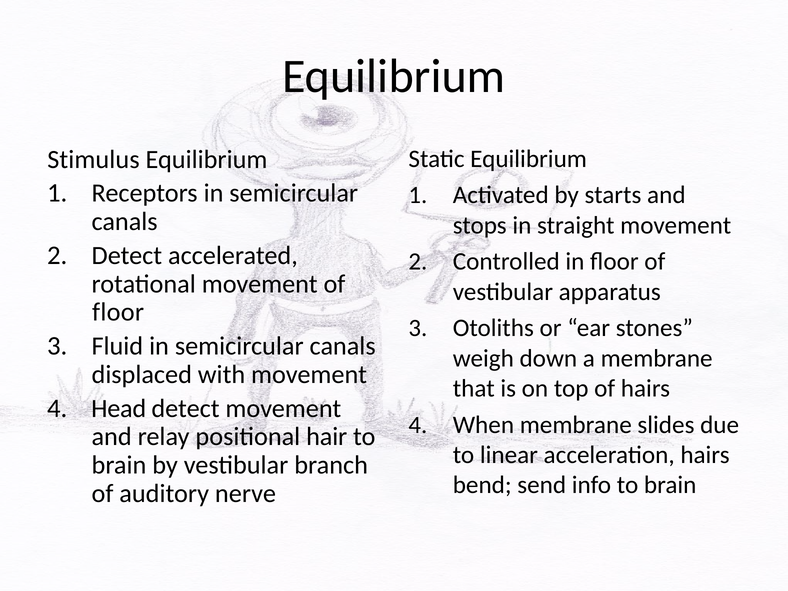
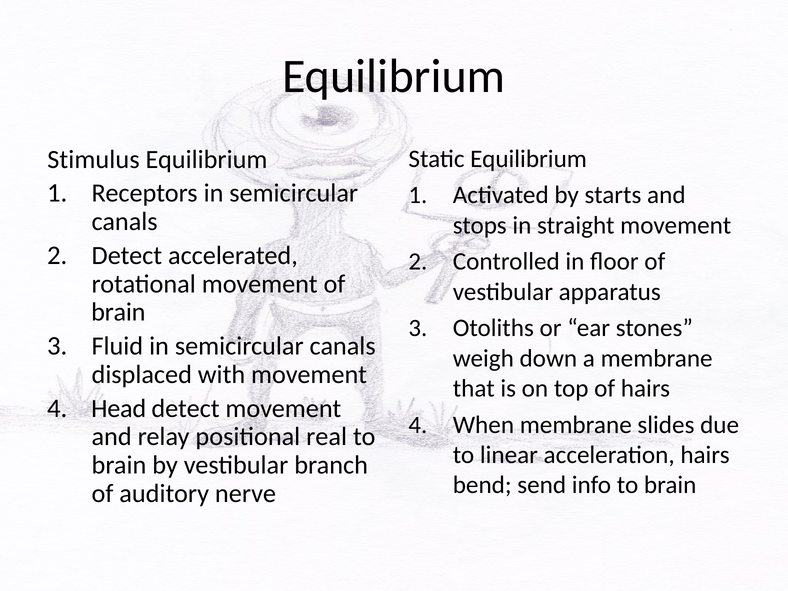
floor at (118, 312): floor -> brain
hair: hair -> real
